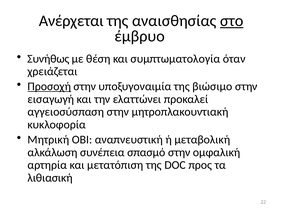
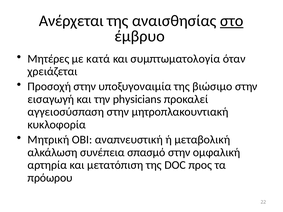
Συνήθως: Συνήθως -> Μητέρες
θέση: θέση -> κατά
Προσοχή underline: present -> none
ελαττώνει: ελαττώνει -> physicians
λιθιασική: λιθιασική -> πρόωρου
